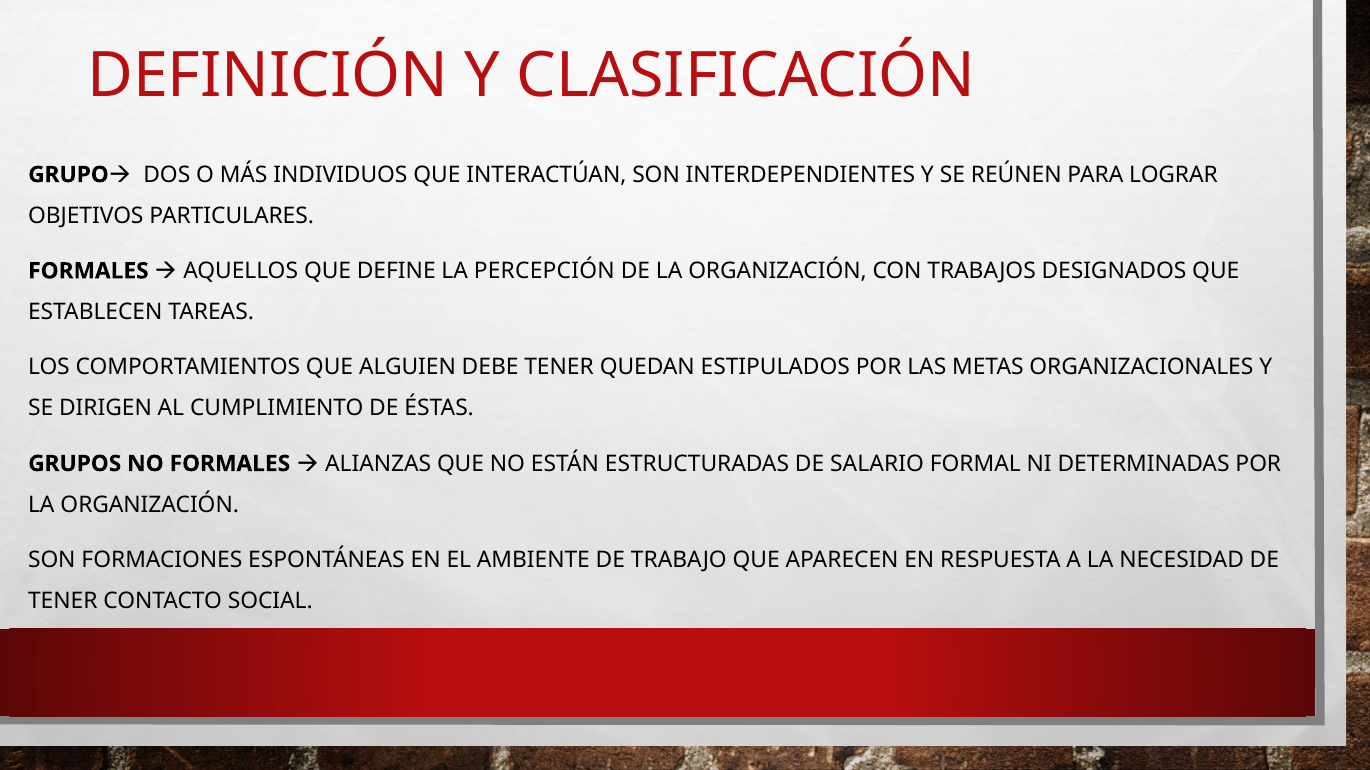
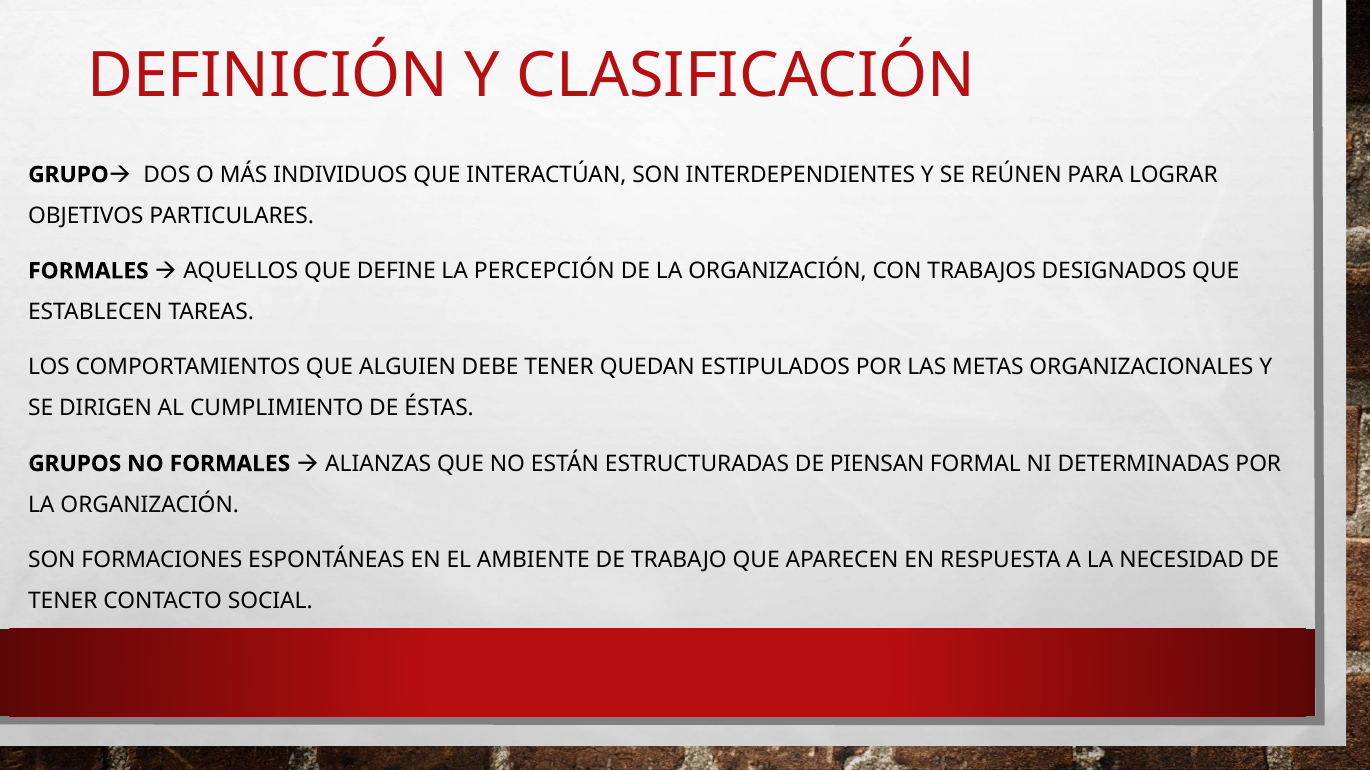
SALARIO: SALARIO -> PIENSAN
